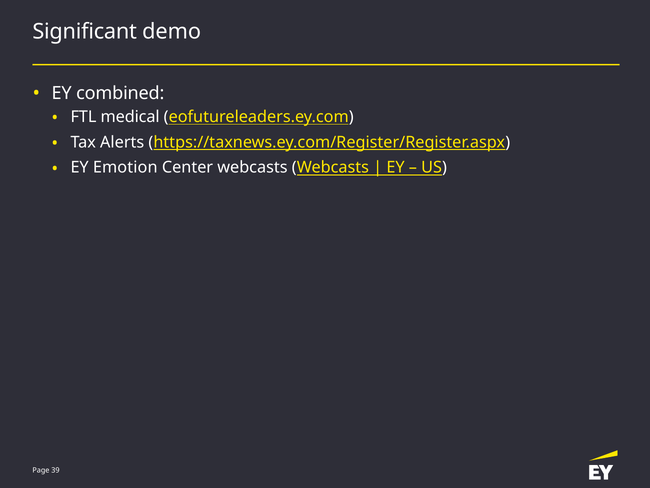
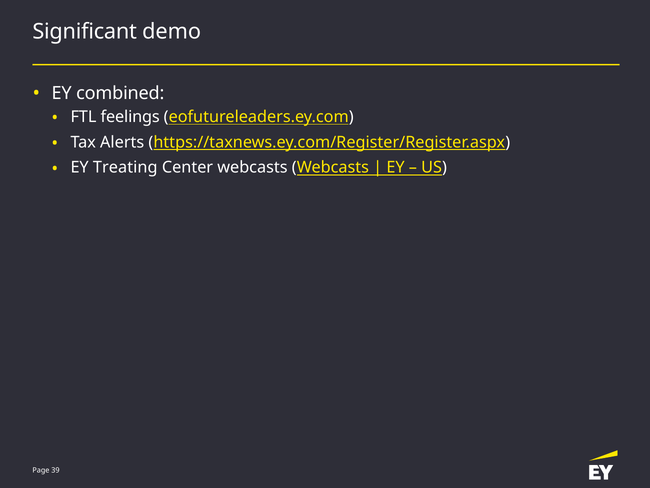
medical: medical -> feelings
Emotion: Emotion -> Treating
